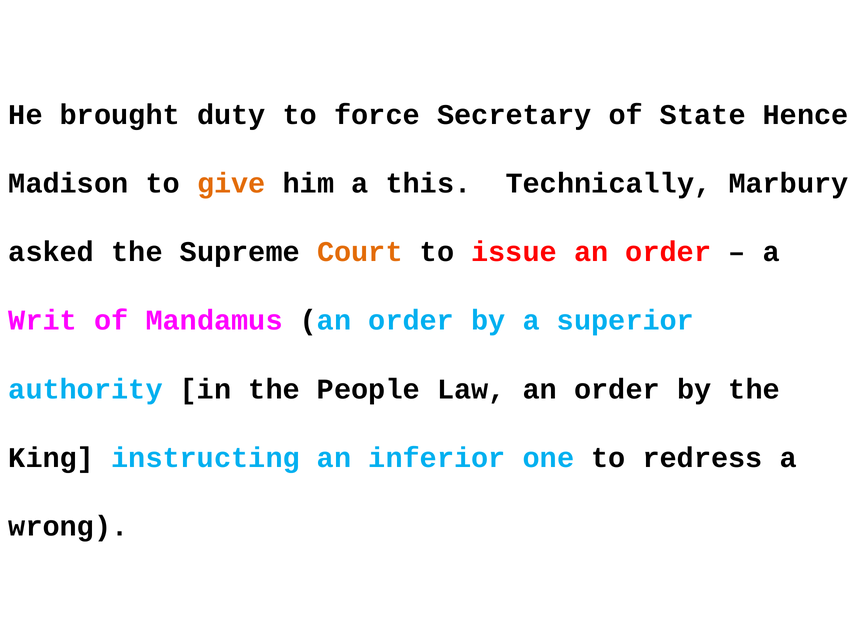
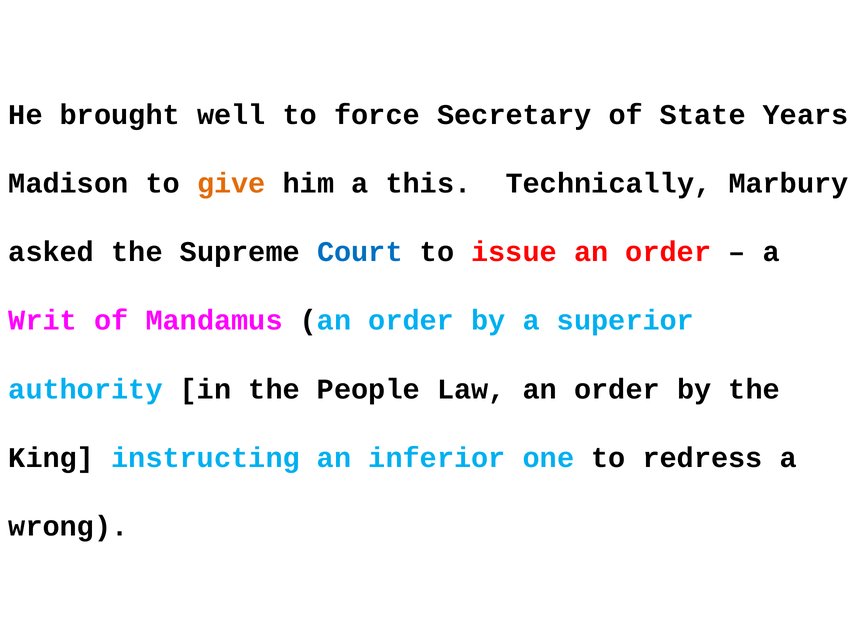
duty: duty -> well
Hence: Hence -> Years
Court colour: orange -> blue
